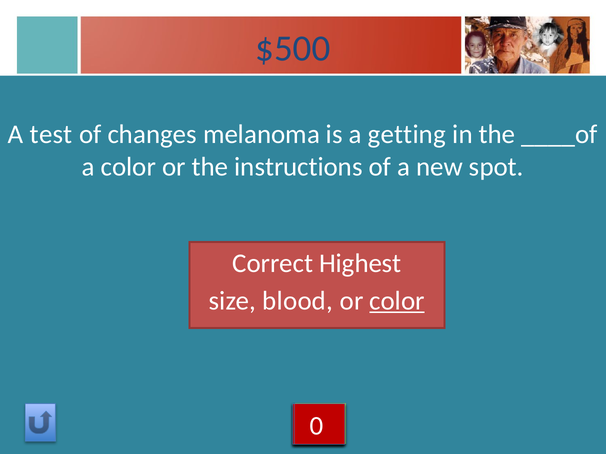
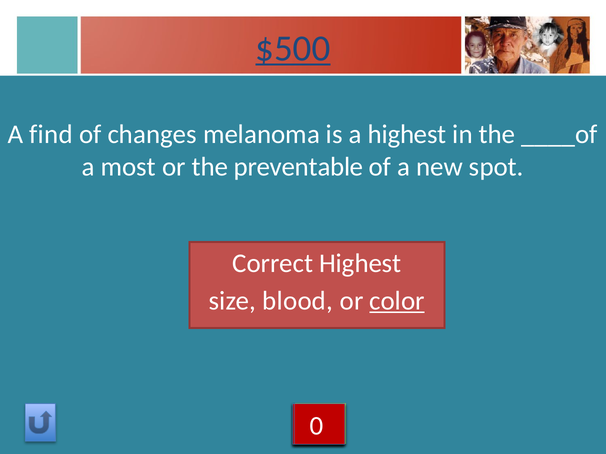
$500 underline: none -> present
test: test -> find
a getting: getting -> highest
a color: color -> most
instructions: instructions -> preventable
